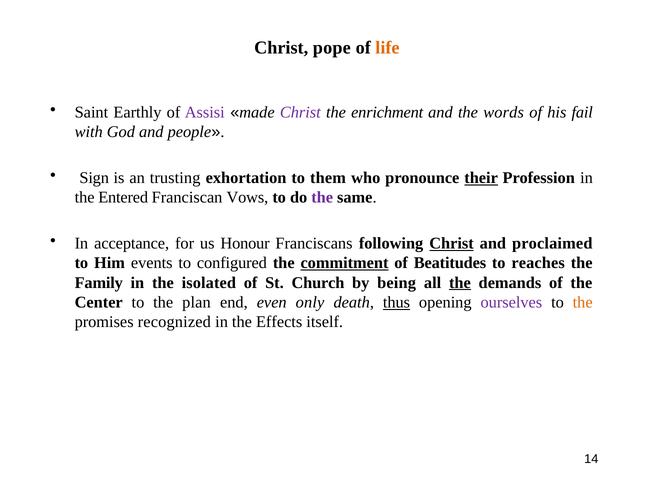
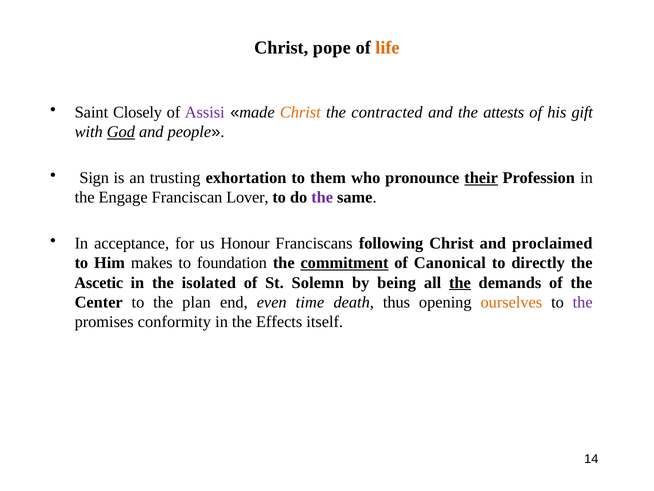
Earthly: Earthly -> Closely
Christ at (300, 112) colour: purple -> orange
enrichment: enrichment -> contracted
words: words -> attests
fail: fail -> gift
God underline: none -> present
Entered: Entered -> Engage
Vows: Vows -> Lover
Christ at (452, 243) underline: present -> none
events: events -> makes
configured: configured -> foundation
Beatitudes: Beatitudes -> Canonical
reaches: reaches -> directly
Family: Family -> Ascetic
Church: Church -> Solemn
only: only -> time
thus underline: present -> none
ourselves colour: purple -> orange
the at (583, 302) colour: orange -> purple
recognized: recognized -> conformity
